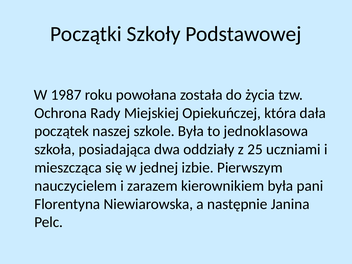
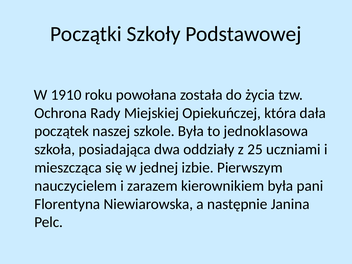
1987: 1987 -> 1910
